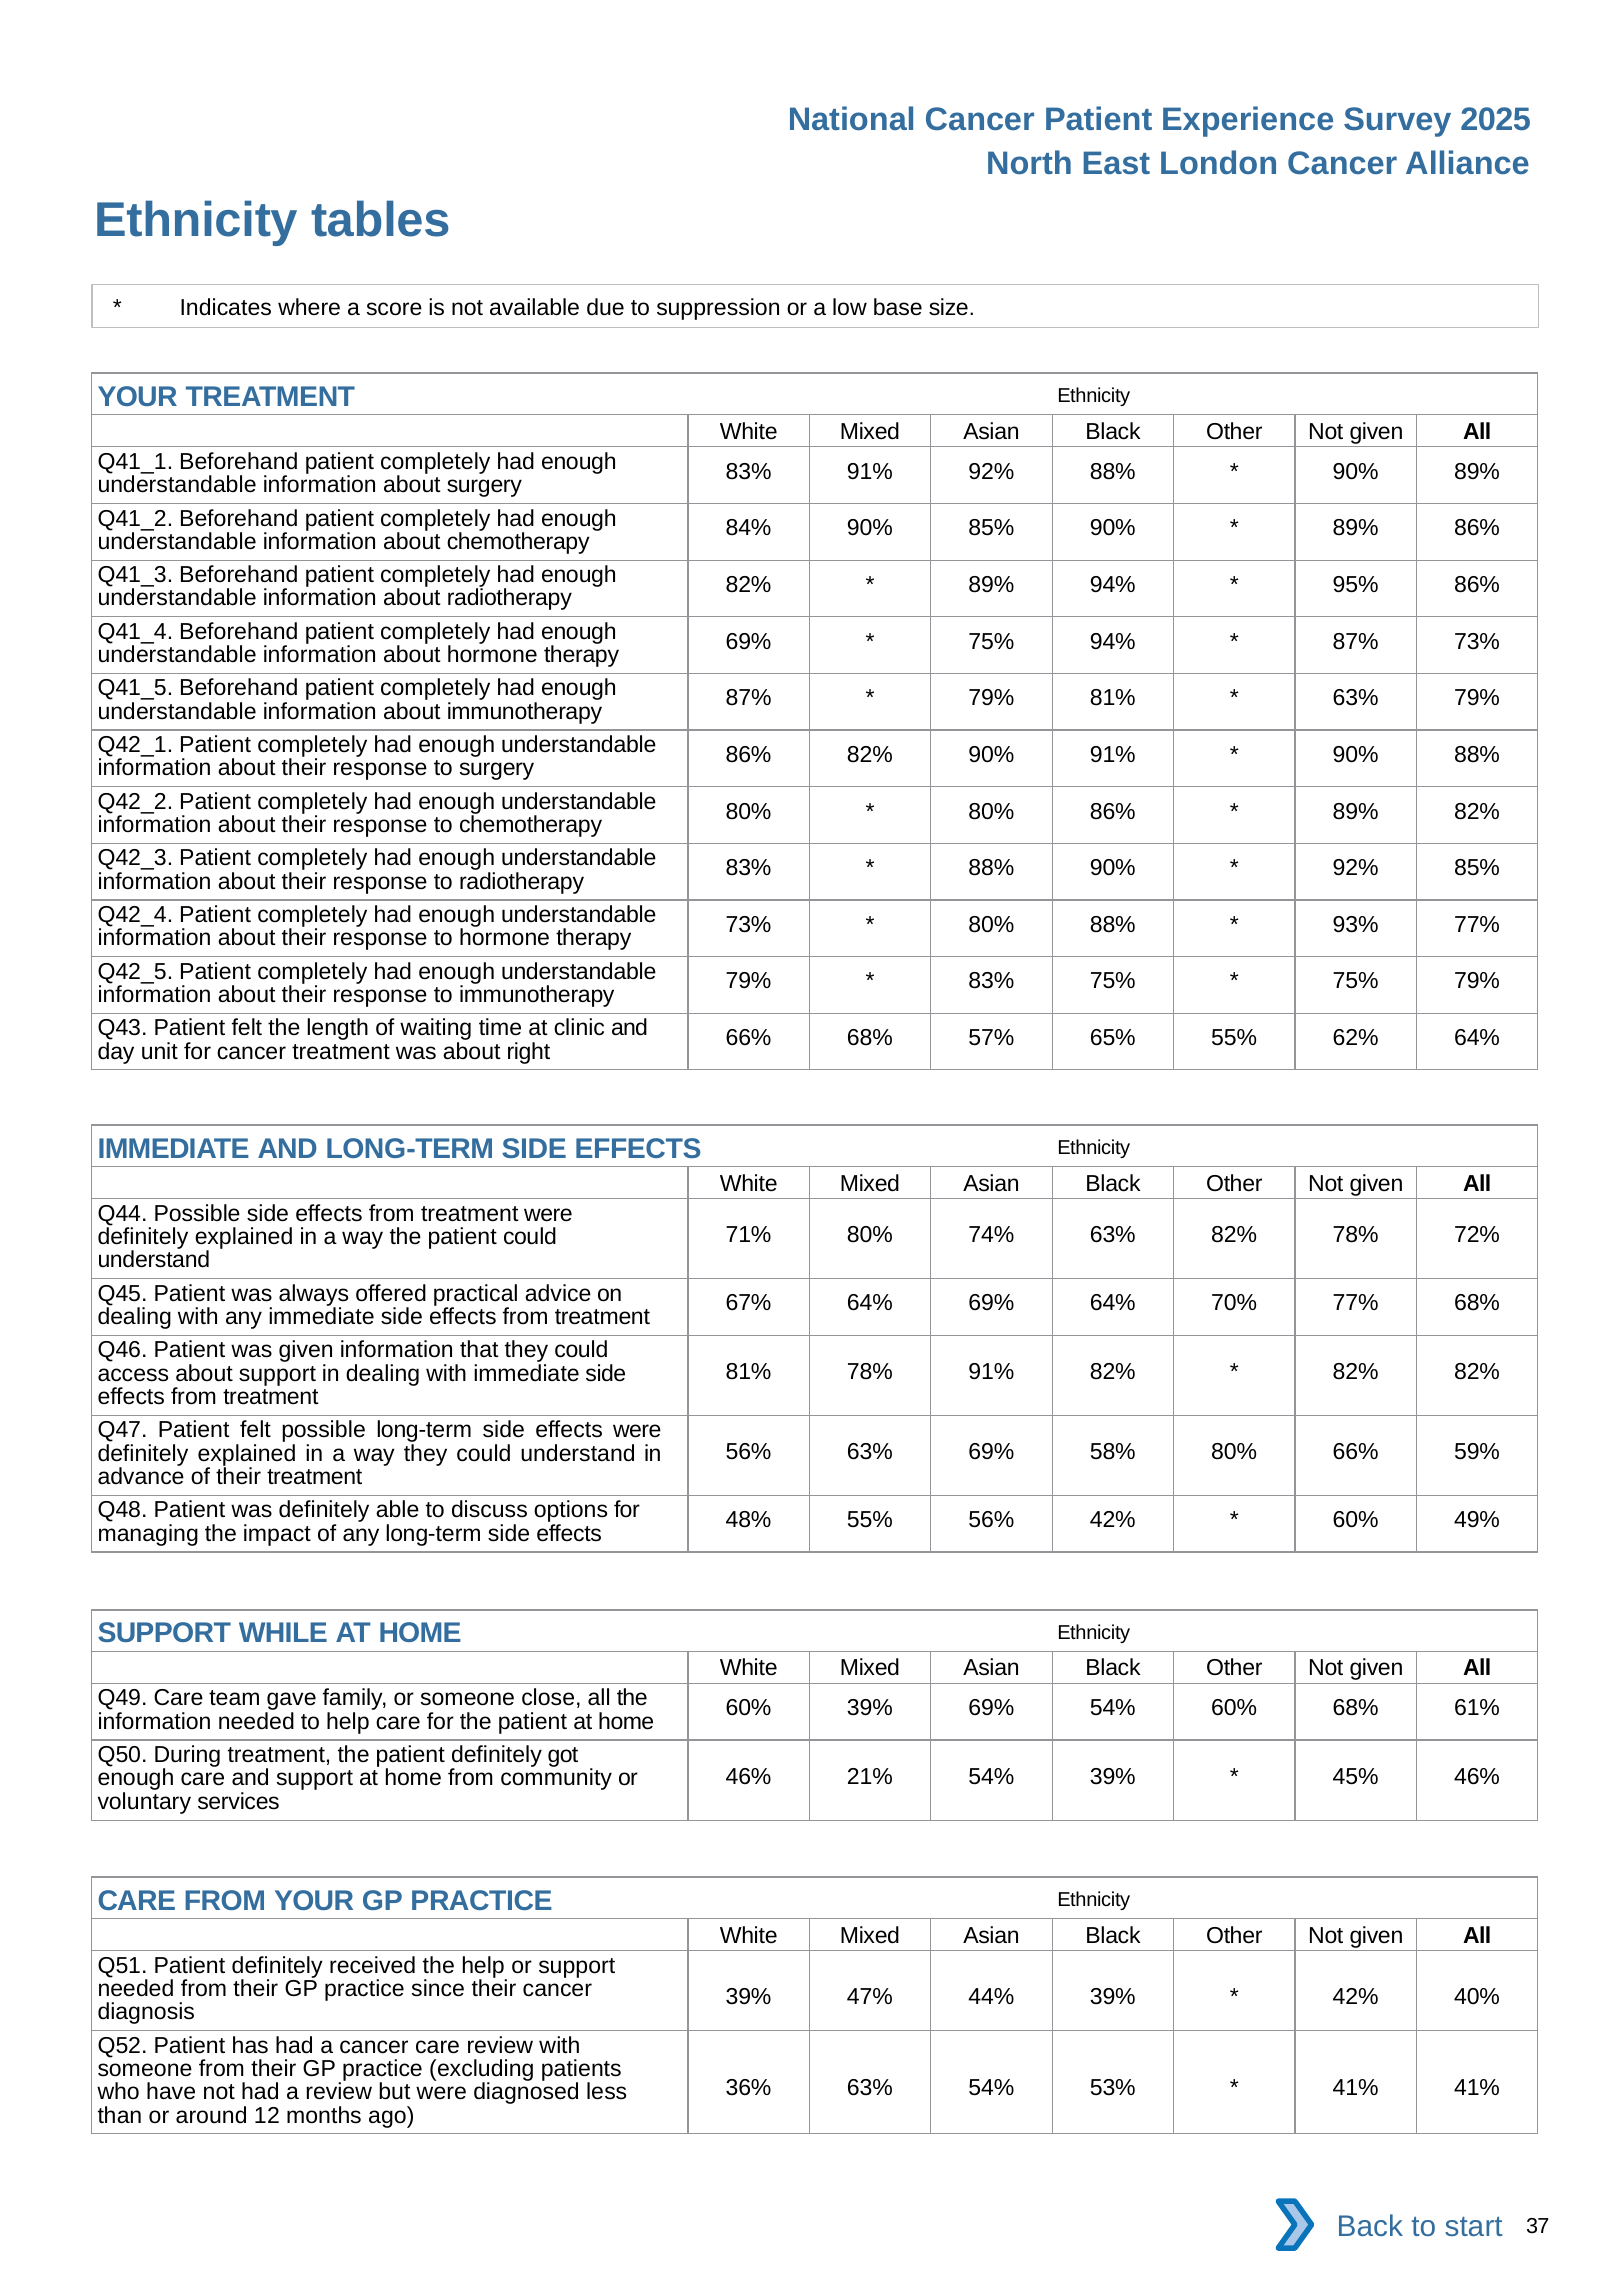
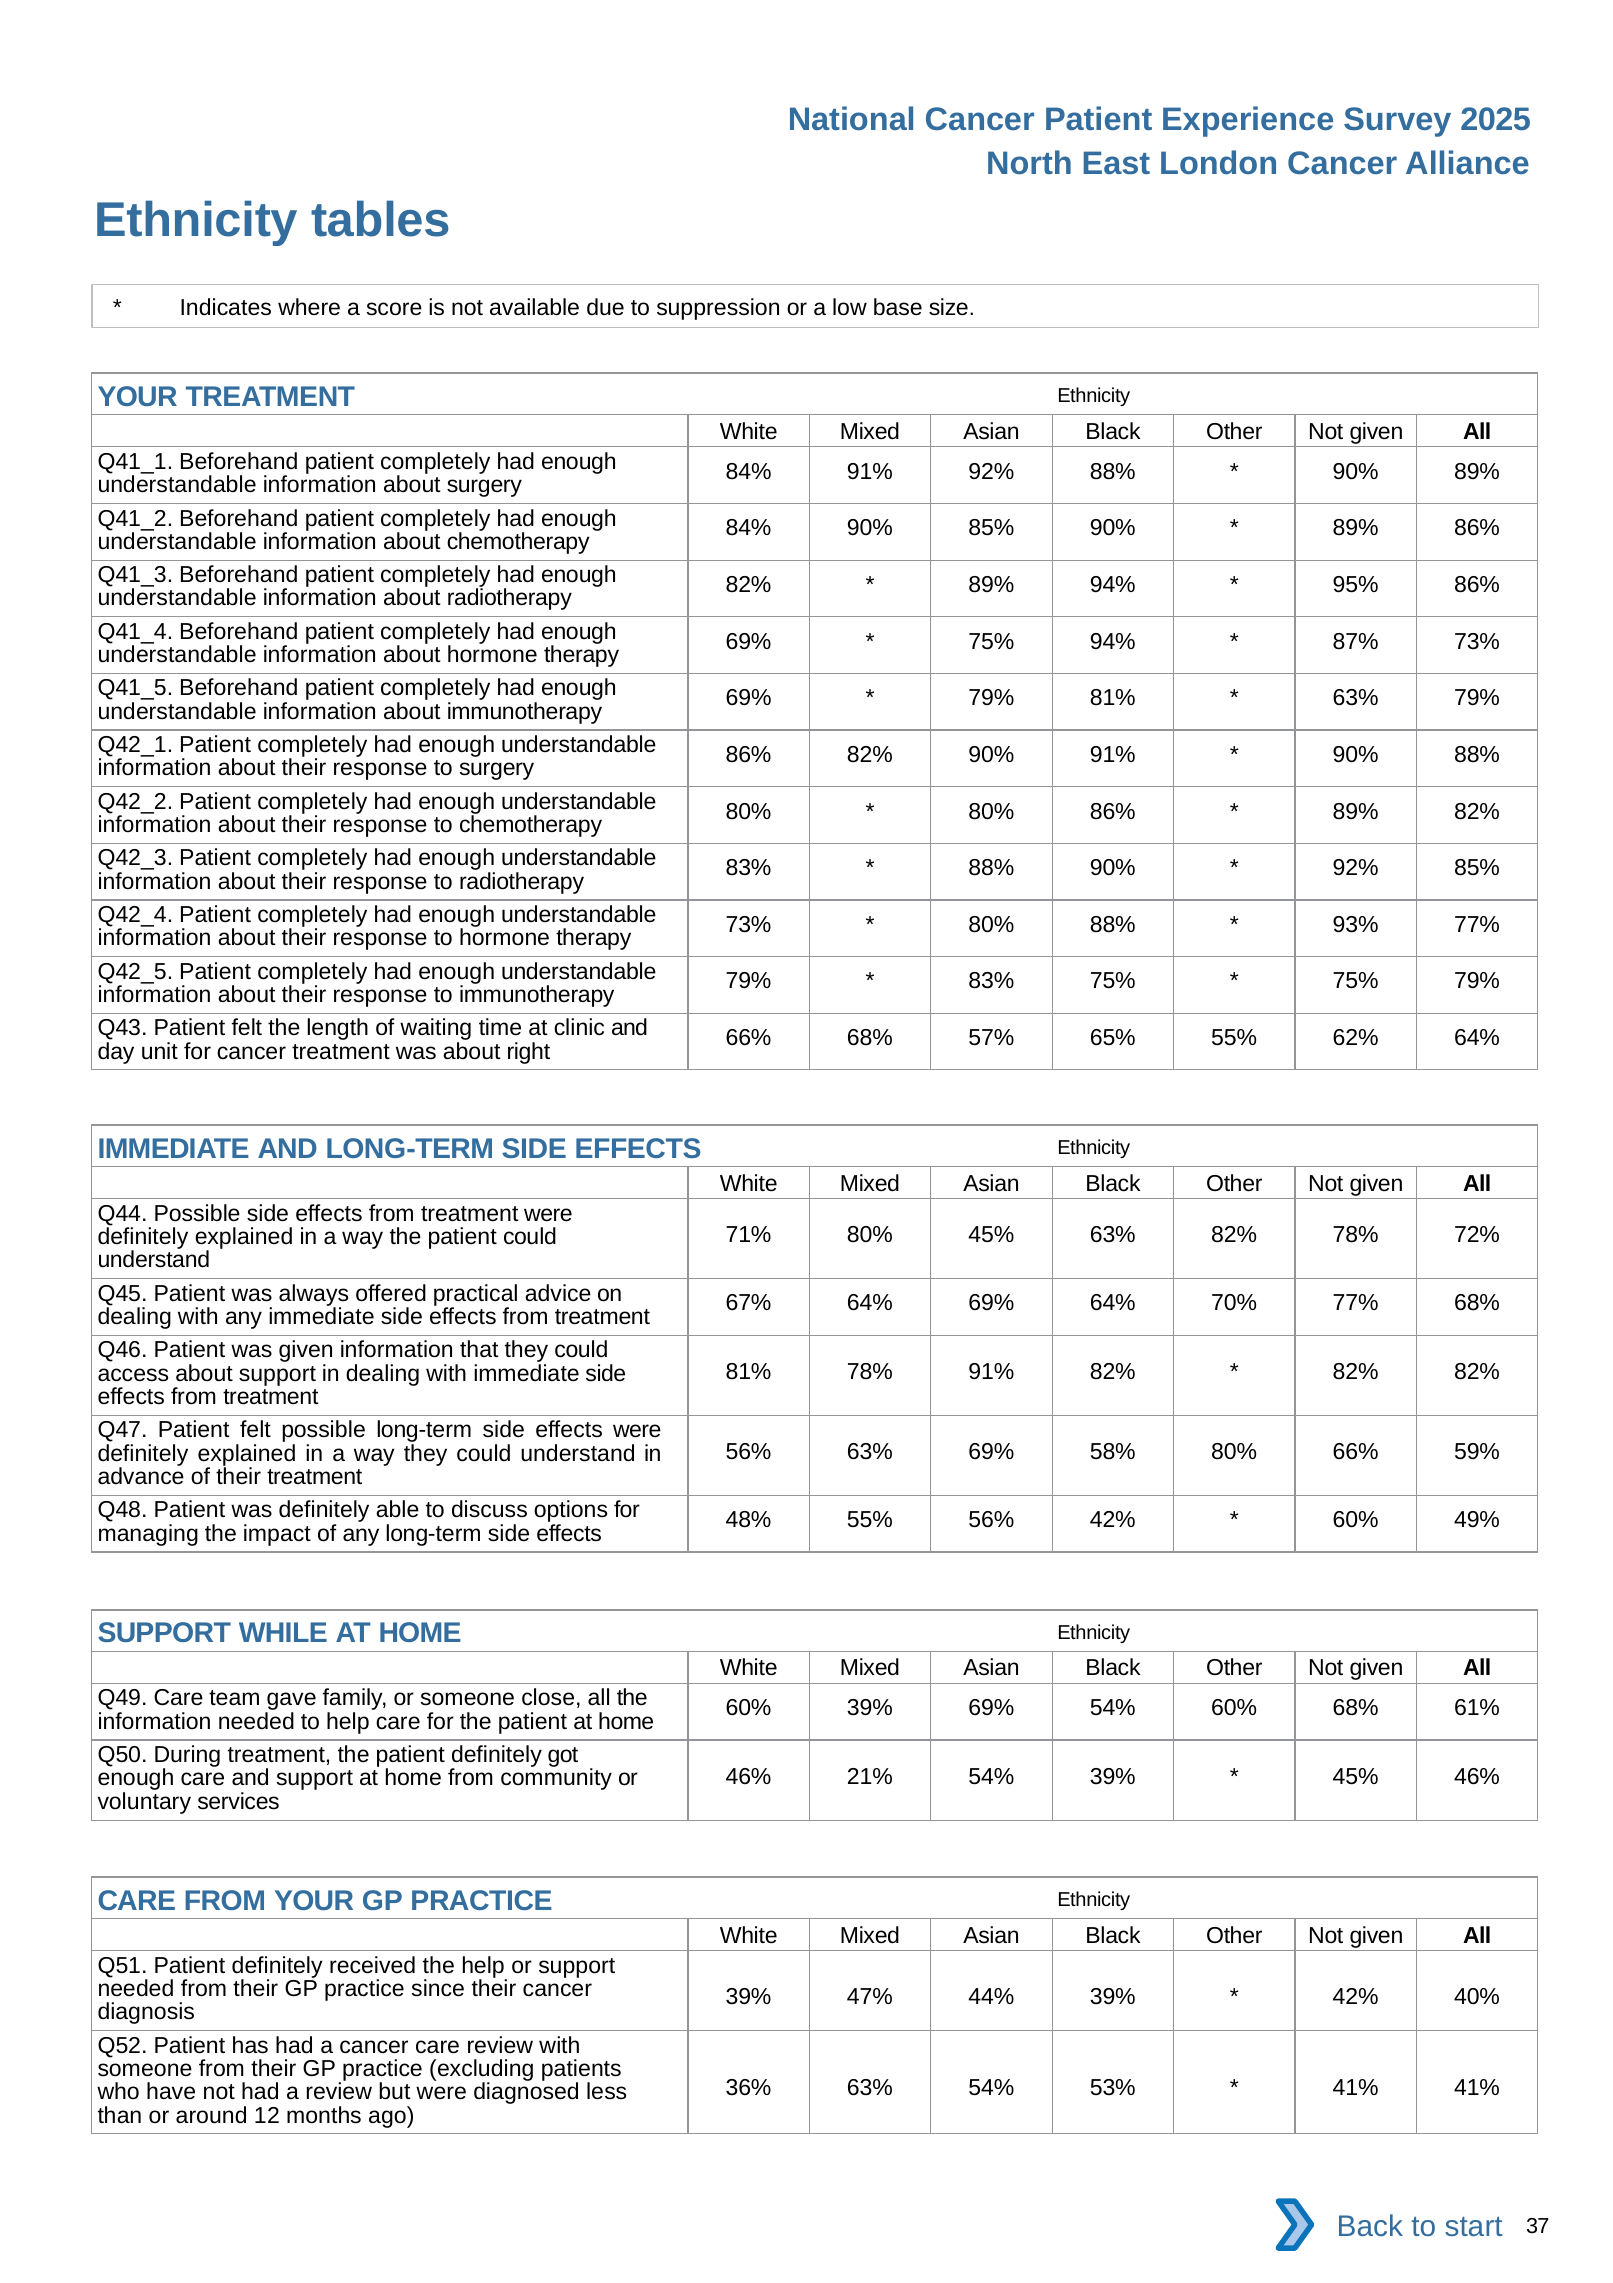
83% at (749, 471): 83% -> 84%
87% at (749, 698): 87% -> 69%
80% 74%: 74% -> 45%
